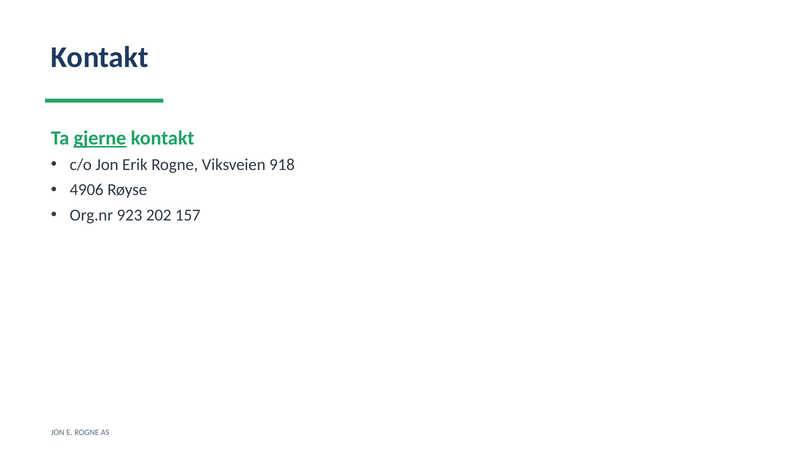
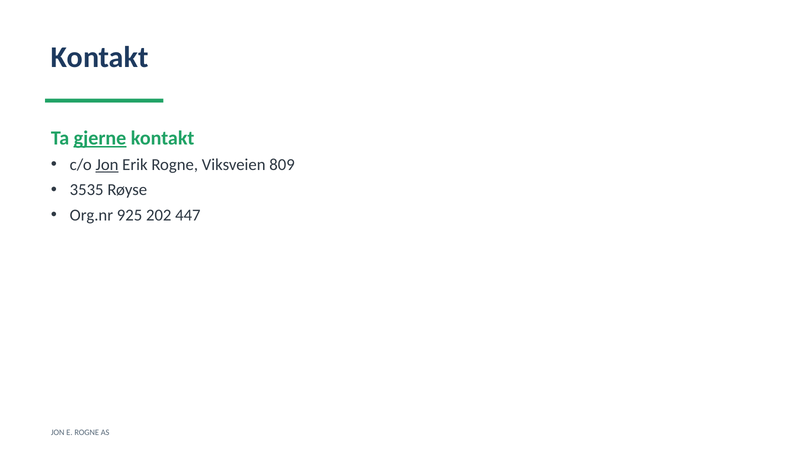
Jon at (107, 165) underline: none -> present
918: 918 -> 809
4906: 4906 -> 3535
923: 923 -> 925
157: 157 -> 447
